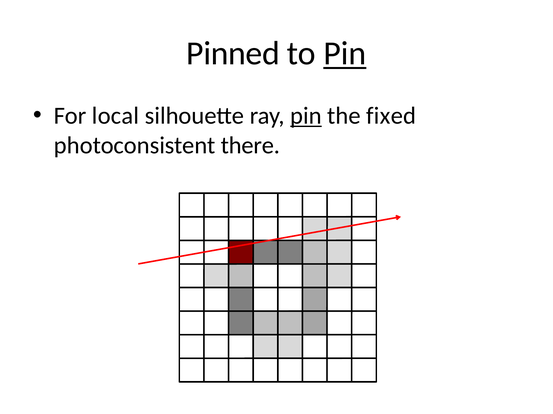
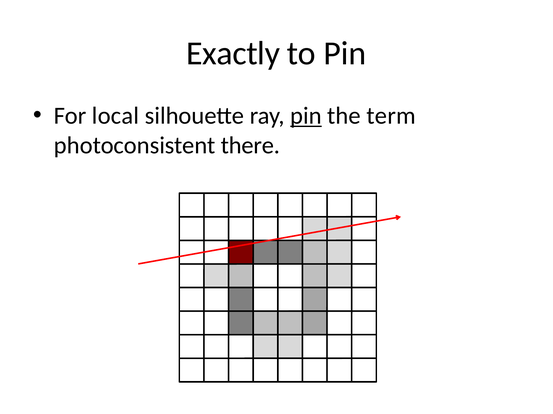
Pinned: Pinned -> Exactly
Pin at (345, 54) underline: present -> none
fixed: fixed -> term
